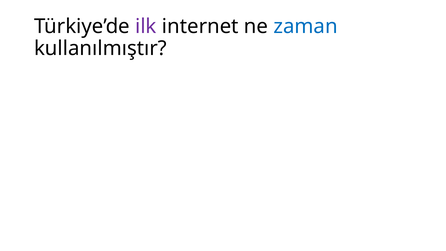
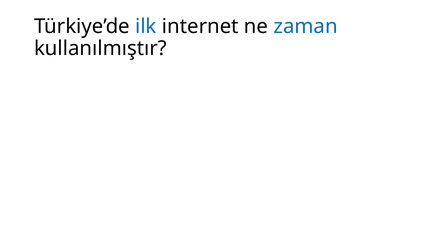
ilk colour: purple -> blue
